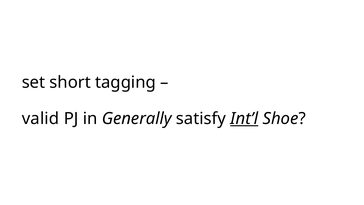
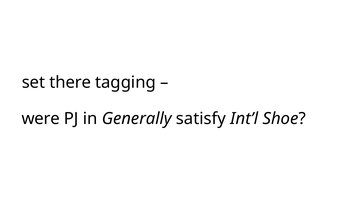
short: short -> there
valid: valid -> were
Int’l underline: present -> none
